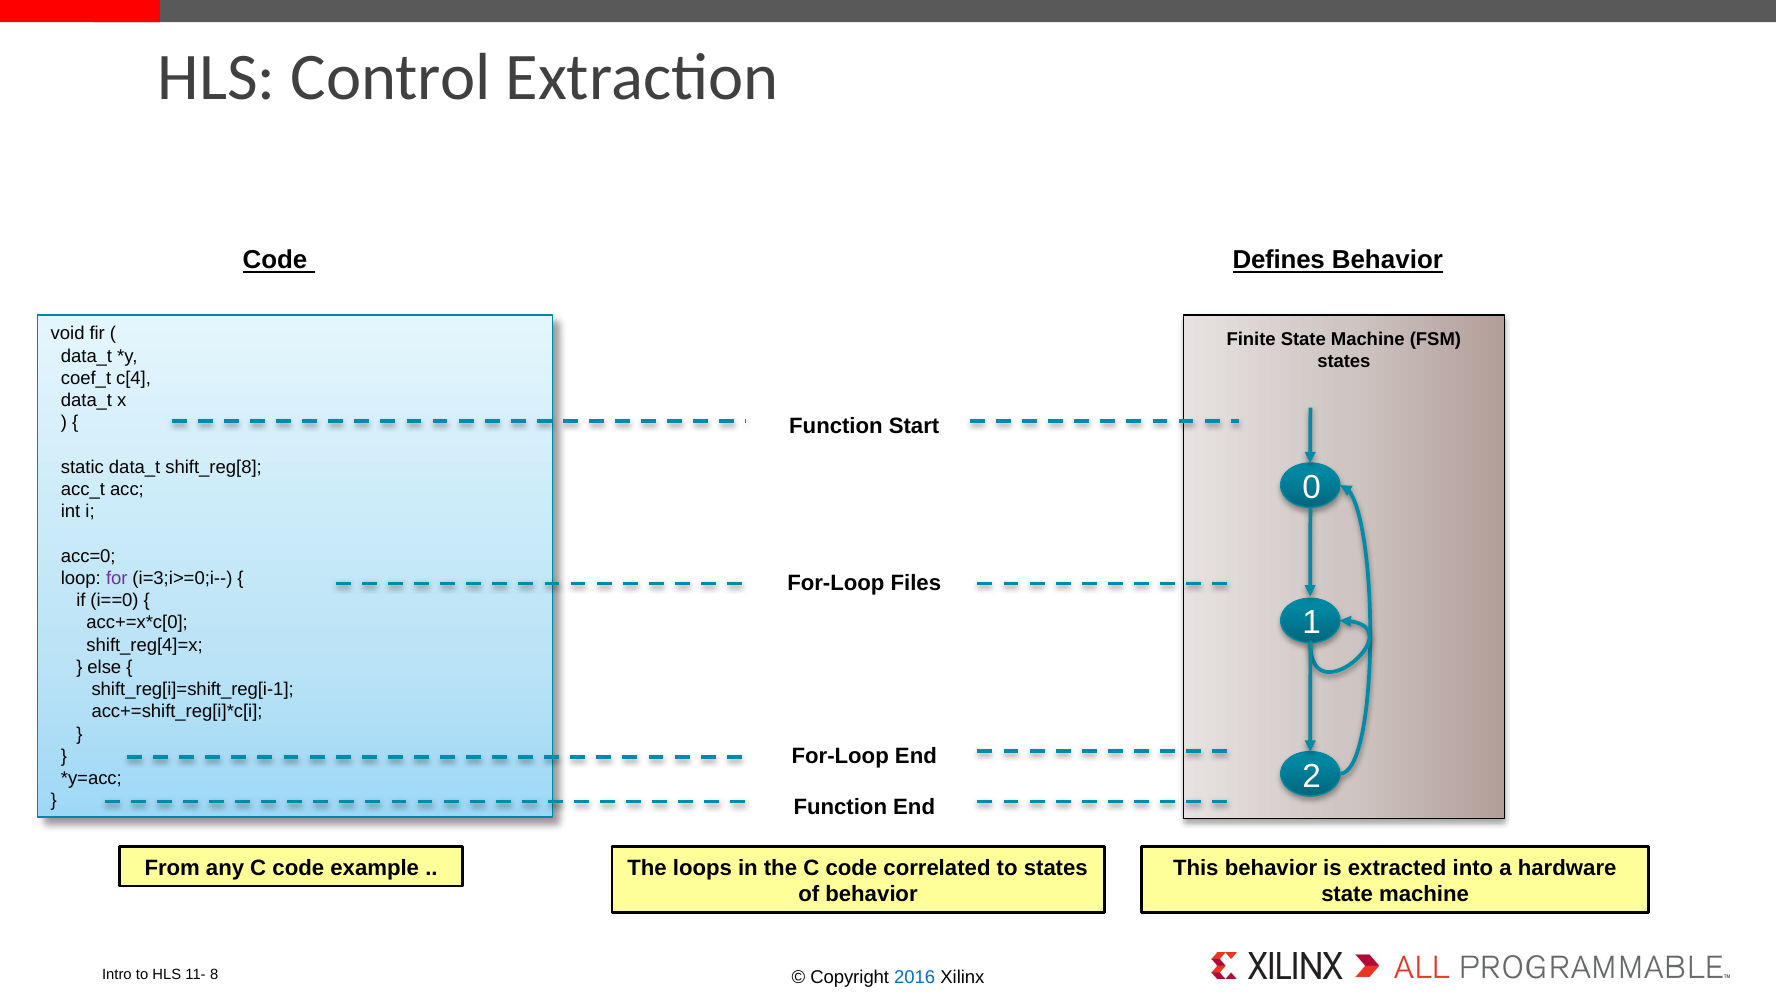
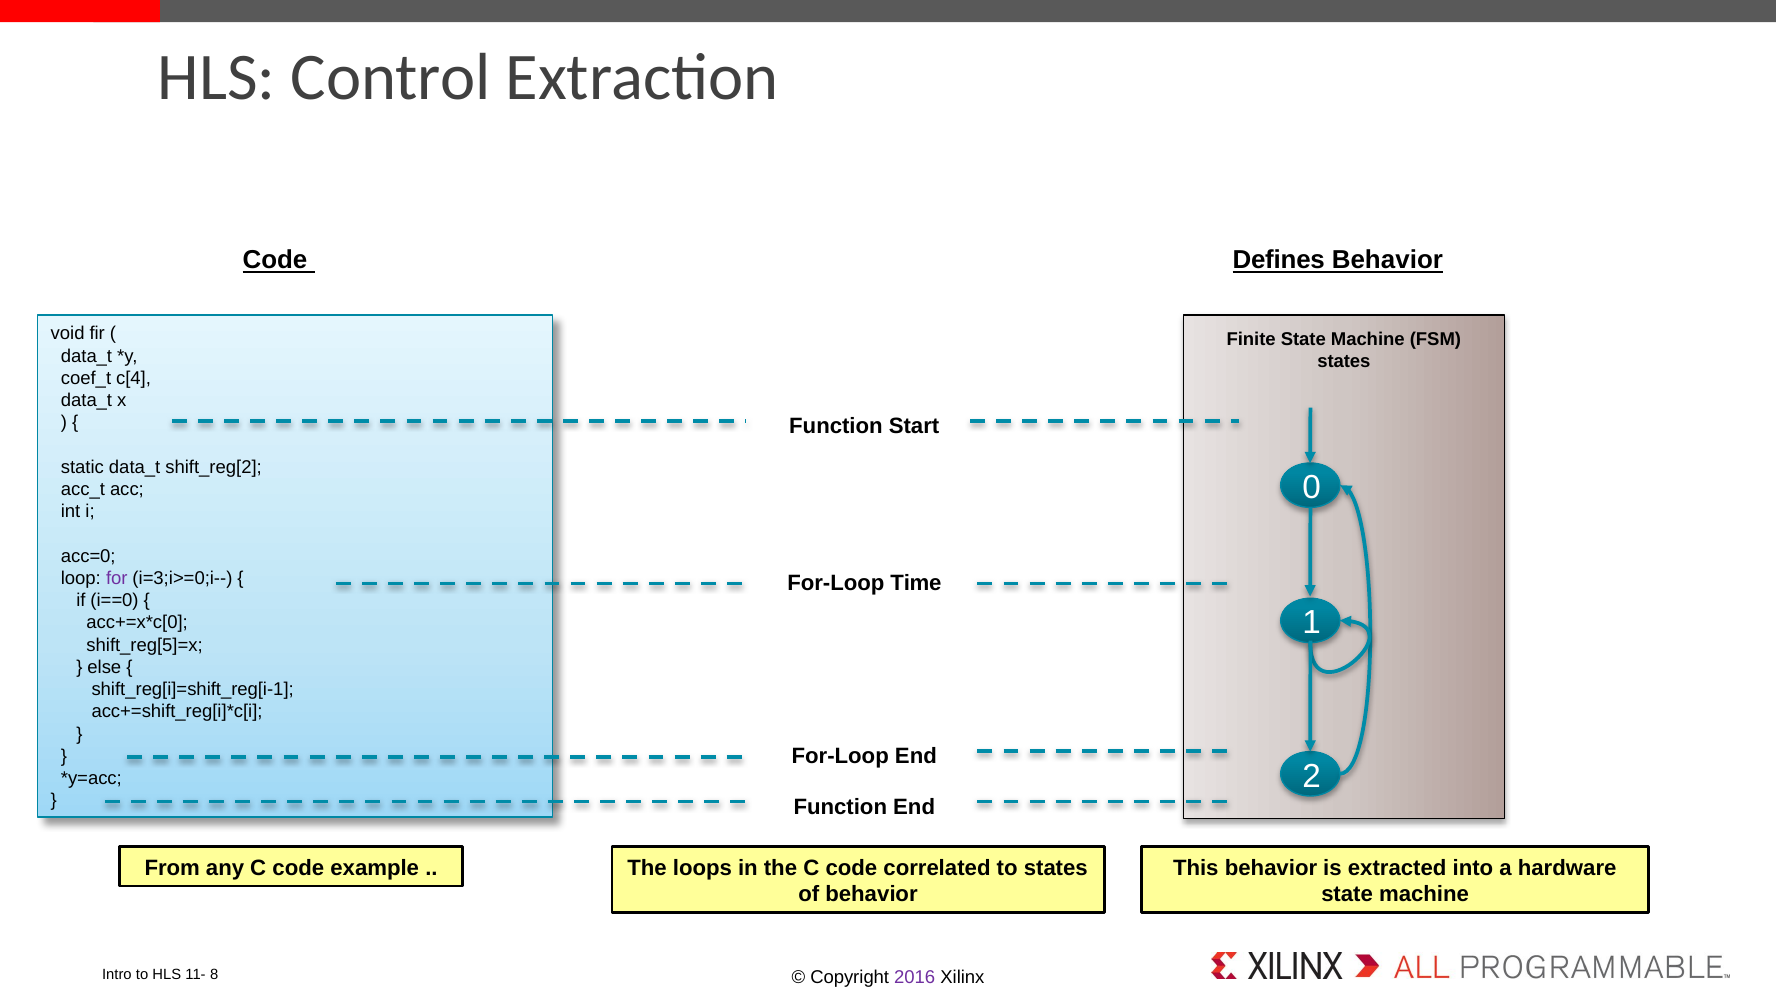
shift_reg[8: shift_reg[8 -> shift_reg[2
Files: Files -> Time
shift_reg[4]=x: shift_reg[4]=x -> shift_reg[5]=x
2016 colour: blue -> purple
